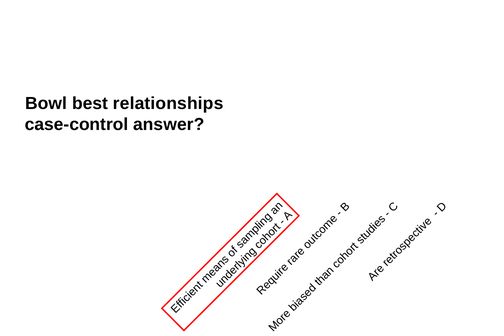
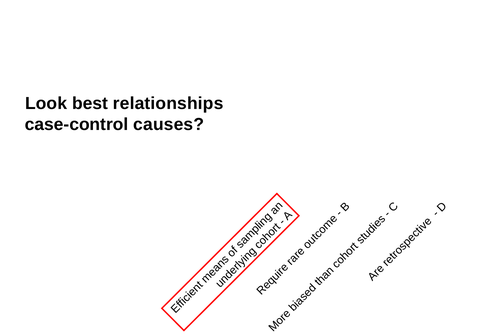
Bowl: Bowl -> Look
answer: answer -> causes
